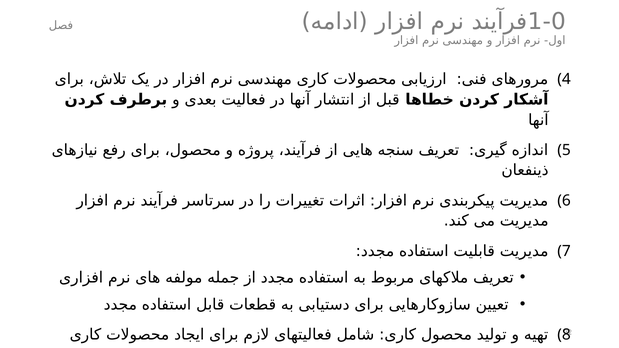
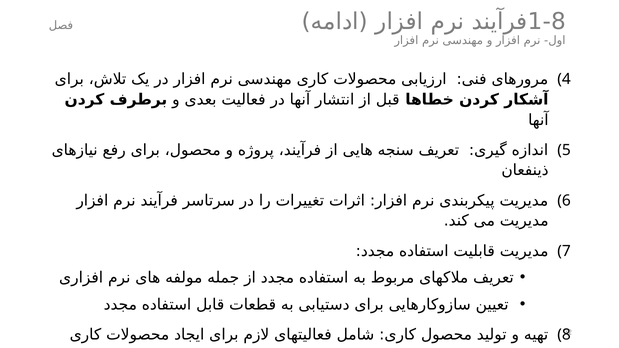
1-0: 1-0 -> 1-8
